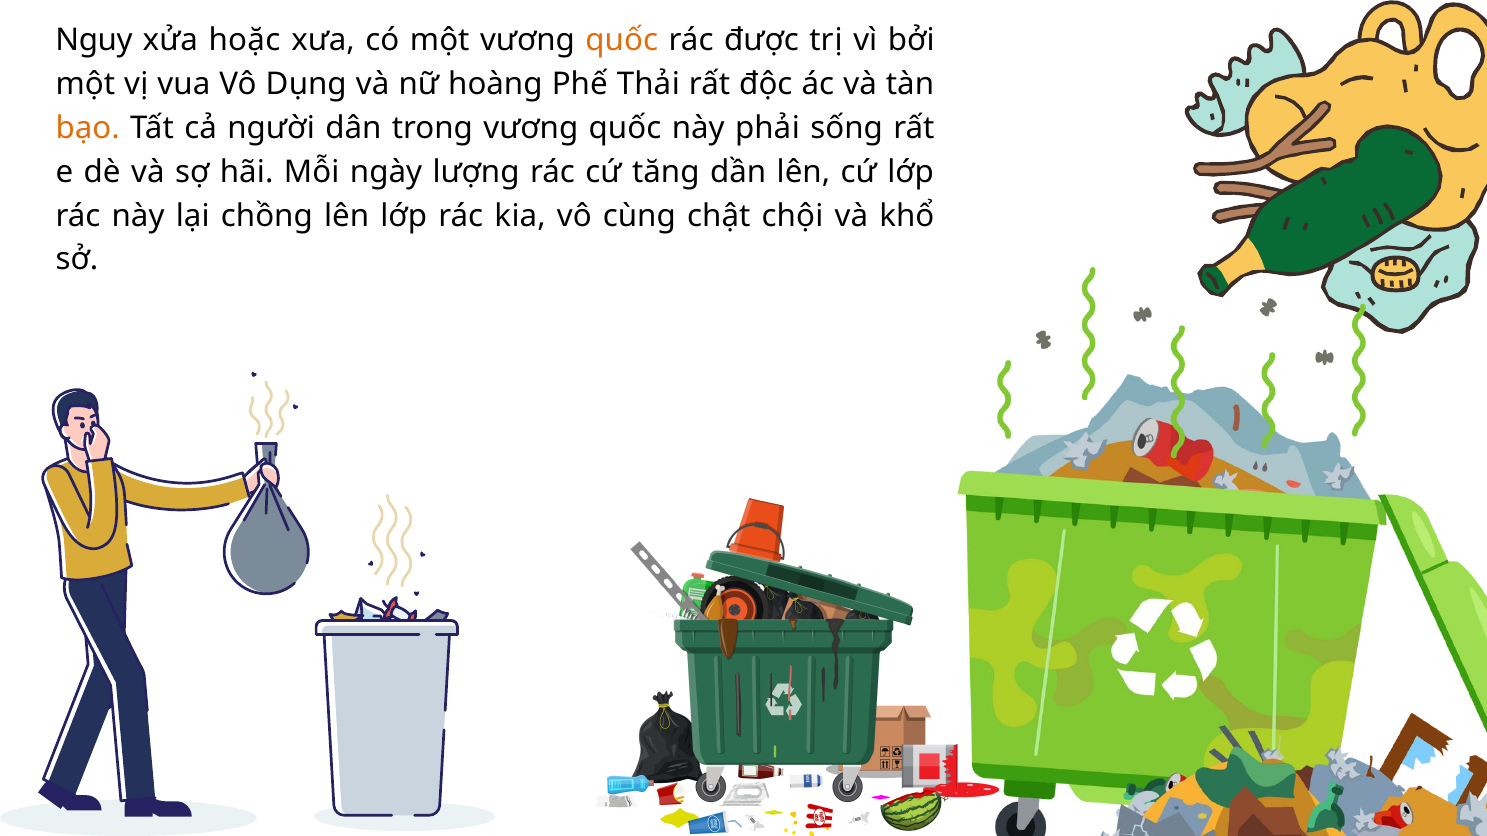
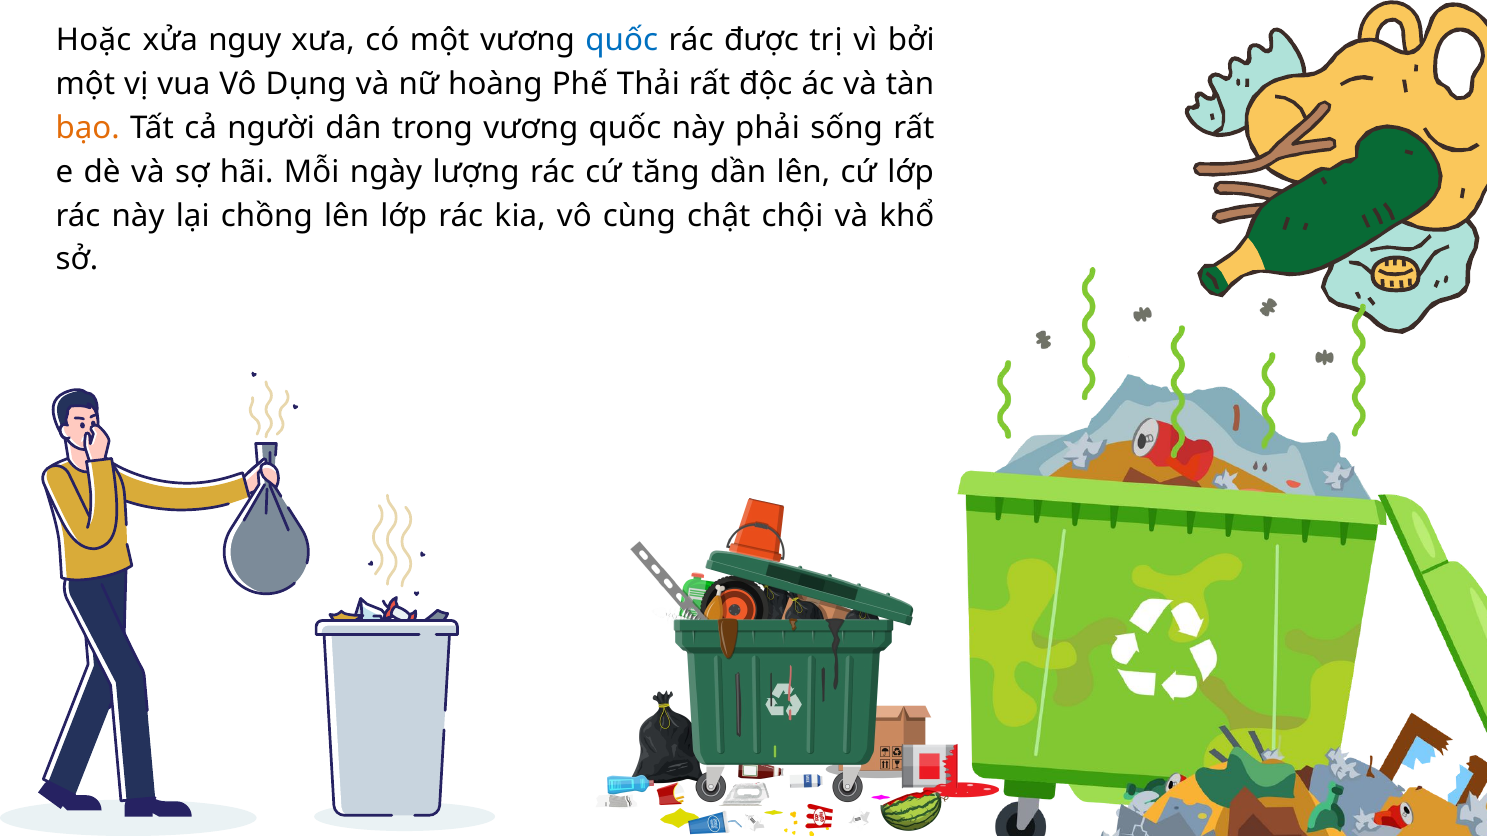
Nguy: Nguy -> Hoặc
hoặc: hoặc -> nguy
quốc at (622, 40) colour: orange -> blue
